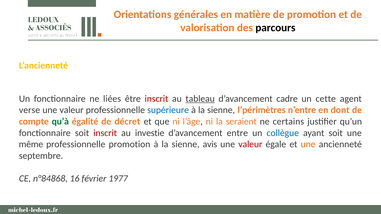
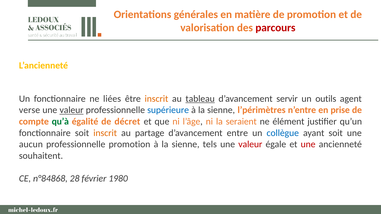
parcours colour: black -> red
inscrit at (156, 99) colour: red -> orange
cadre: cadre -> servir
cette: cette -> outils
valeur at (72, 110) underline: none -> present
dont: dont -> prise
certains: certains -> élément
inscrit at (105, 133) colour: red -> orange
investie: investie -> partage
même: même -> aucun
avis: avis -> tels
une at (308, 145) colour: orange -> red
septembre: septembre -> souhaitent
16: 16 -> 28
1977: 1977 -> 1980
